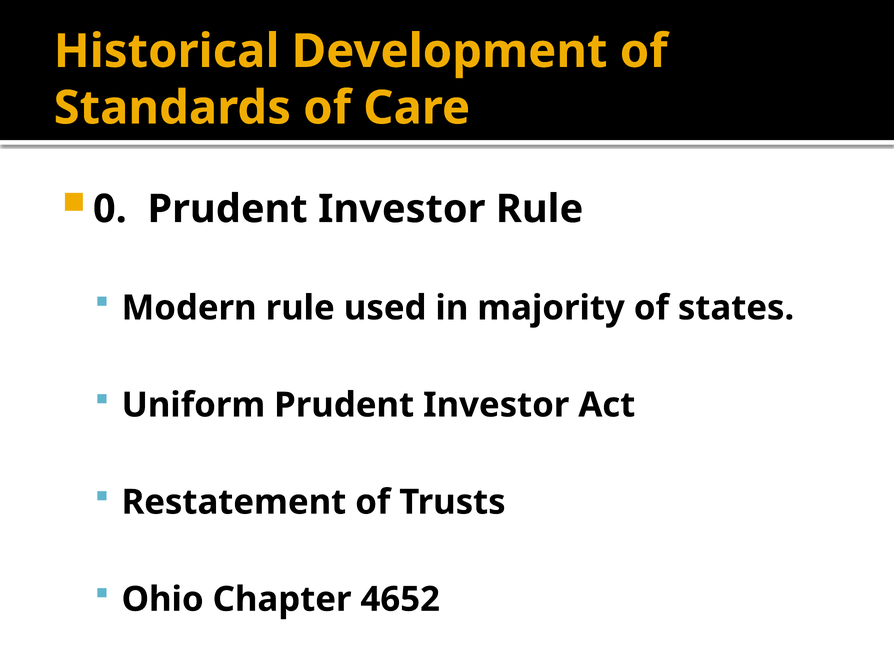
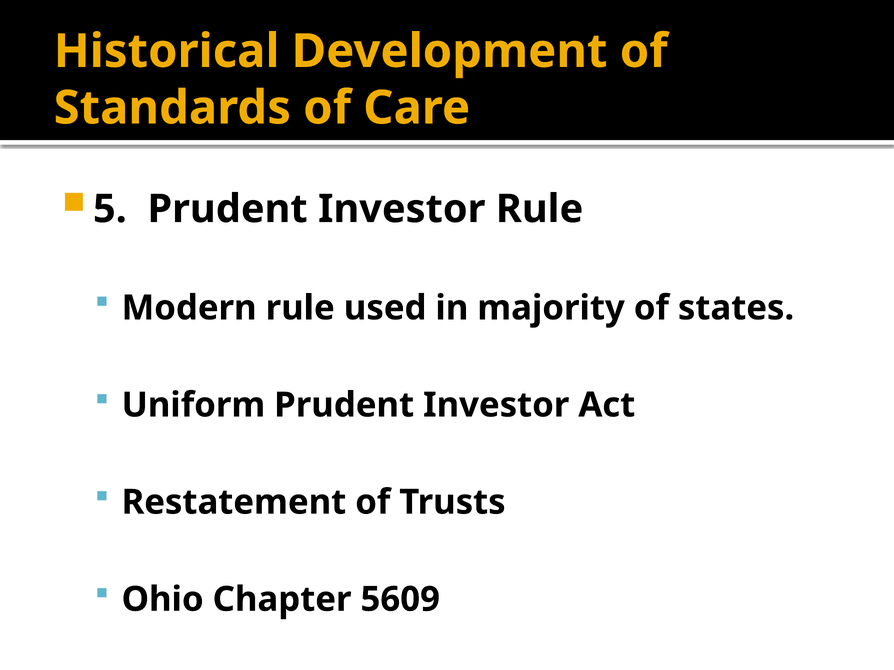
0: 0 -> 5
4652: 4652 -> 5609
